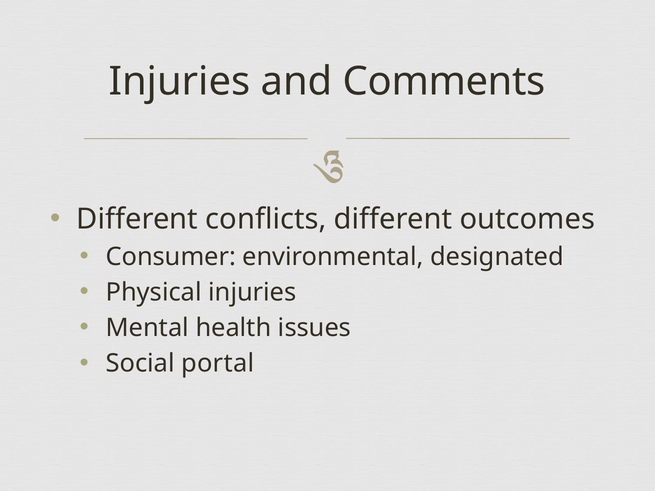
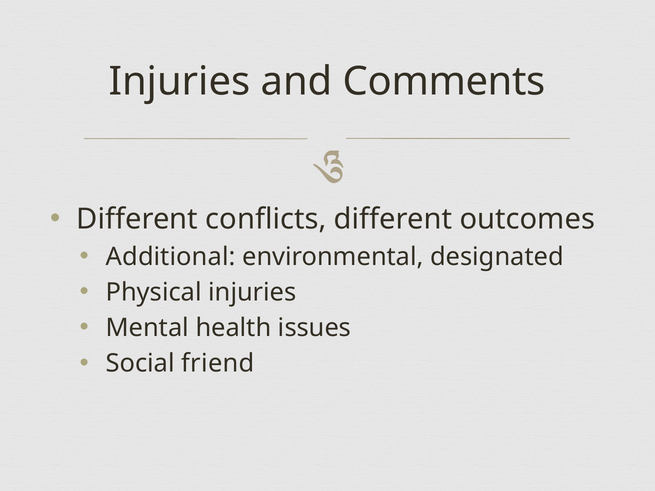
Consumer: Consumer -> Additional
portal: portal -> friend
